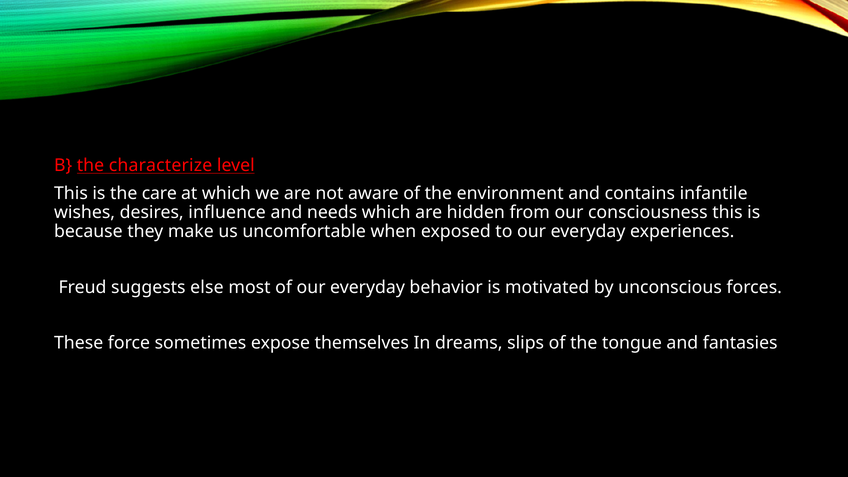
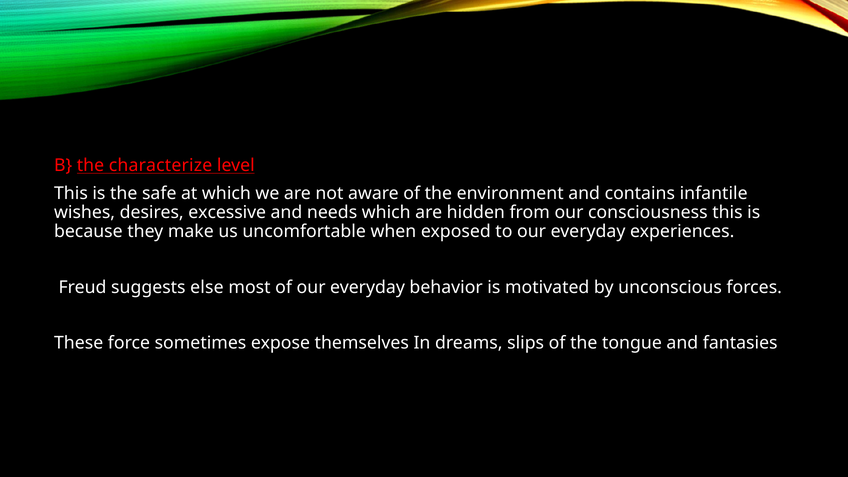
care: care -> safe
influence: influence -> excessive
